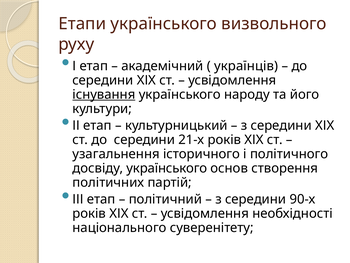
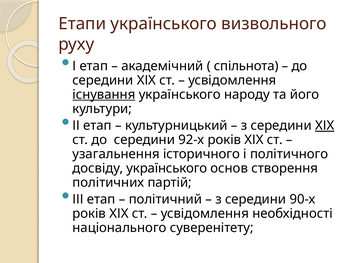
українців: українців -> спільнота
ХІХ at (325, 125) underline: none -> present
21-х: 21-х -> 92-х
